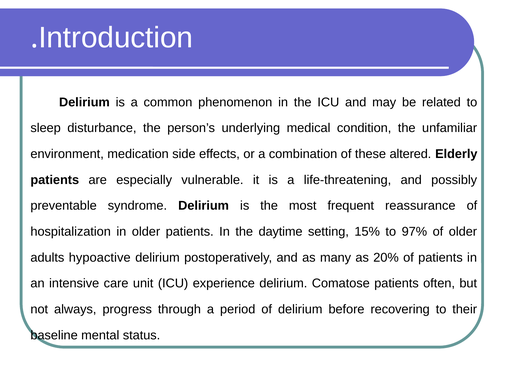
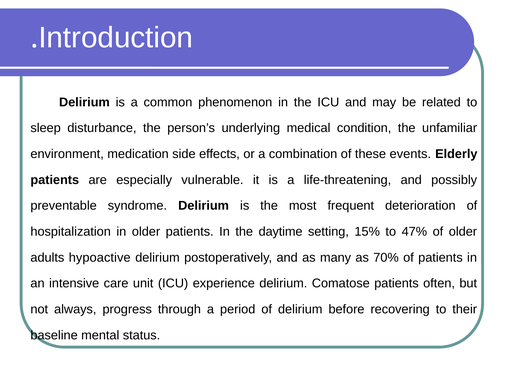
altered: altered -> events
reassurance: reassurance -> deterioration
97%: 97% -> 47%
20%: 20% -> 70%
